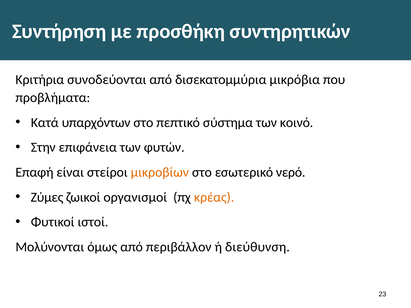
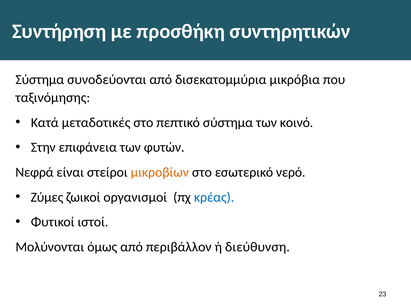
Κριτήρια at (40, 80): Κριτήρια -> Σύστημα
προβλήματα: προβλήματα -> ταξινόμησης
υπαρχόντων: υπαρχόντων -> μεταδοτικές
Επαφή: Επαφή -> Νεφρά
κρέας colour: orange -> blue
